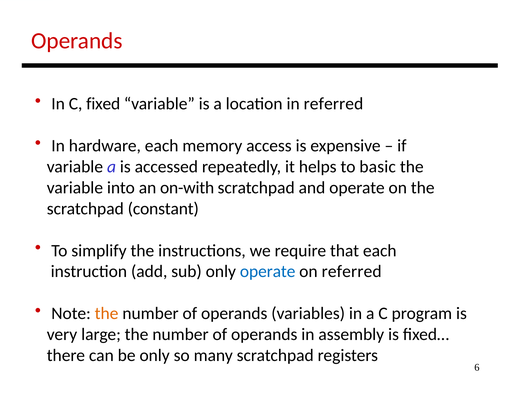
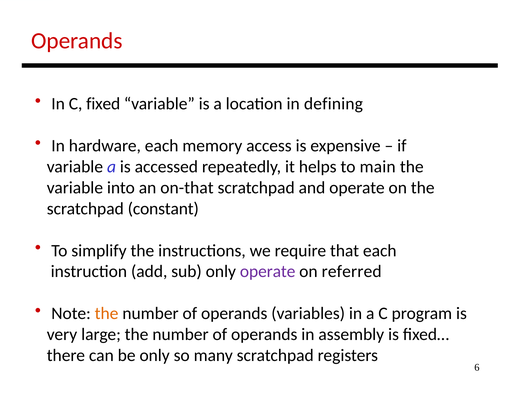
in referred: referred -> defining
basic: basic -> main
on-with: on-with -> on-that
operate at (268, 272) colour: blue -> purple
